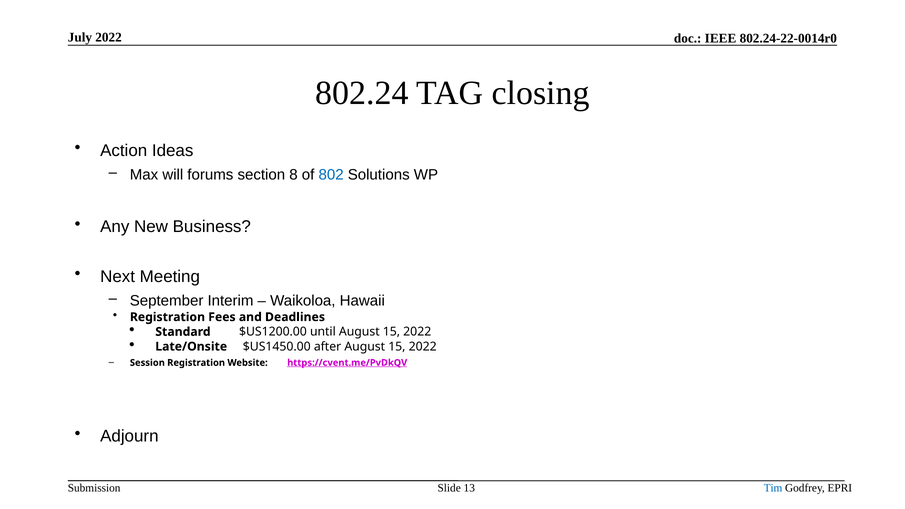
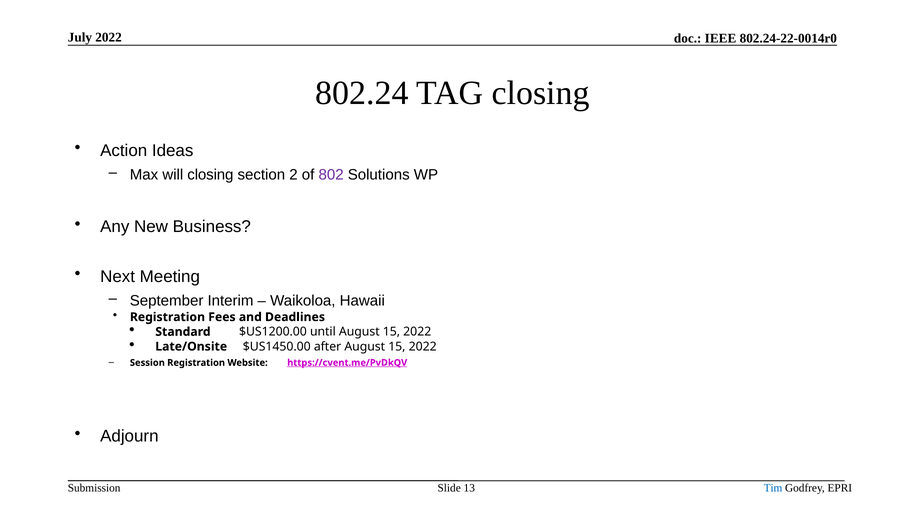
will forums: forums -> closing
8: 8 -> 2
802 colour: blue -> purple
